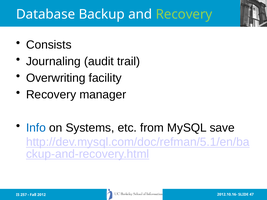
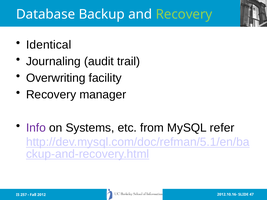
Consists: Consists -> Identical
Info colour: blue -> purple
save: save -> refer
